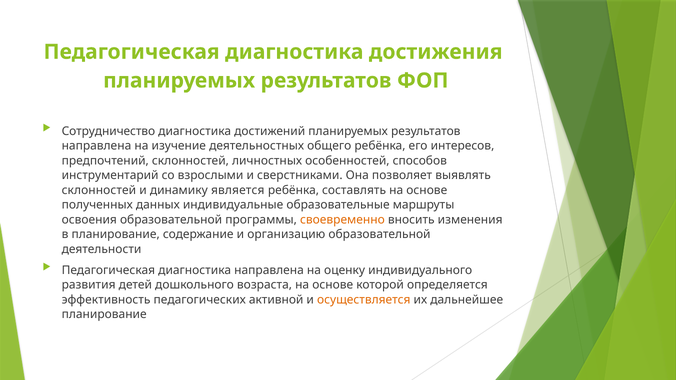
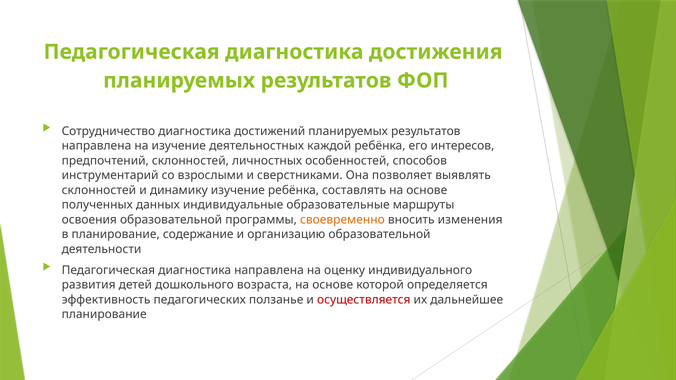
общего: общего -> каждой
динамику является: является -> изучение
активной: активной -> ползанье
осуществляется colour: orange -> red
